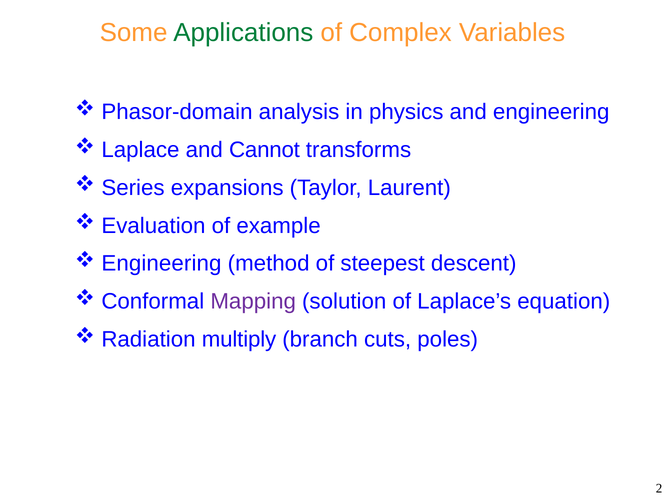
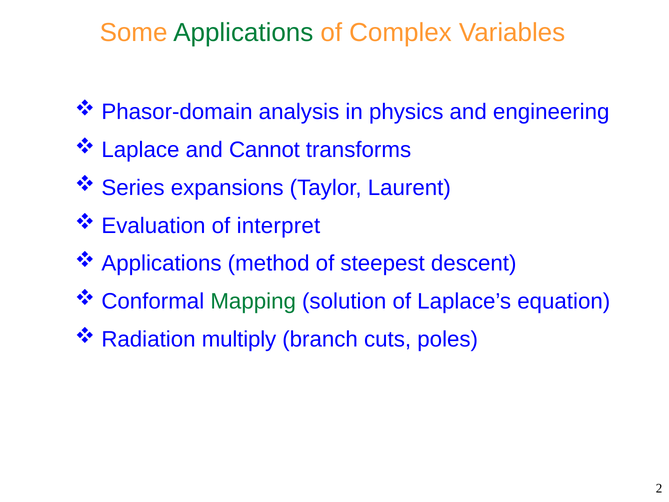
example: example -> interpret
Engineering at (161, 263): Engineering -> Applications
Mapping colour: purple -> green
